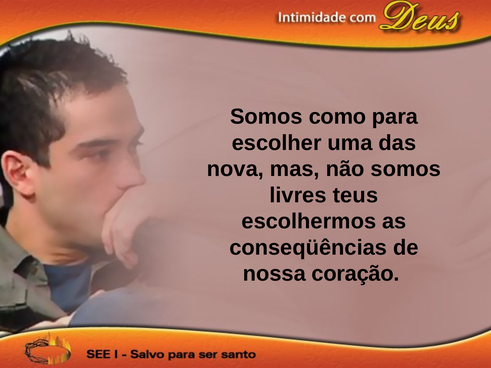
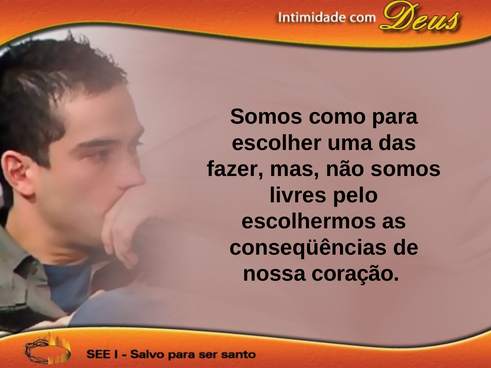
nova: nova -> fazer
teus: teus -> pelo
